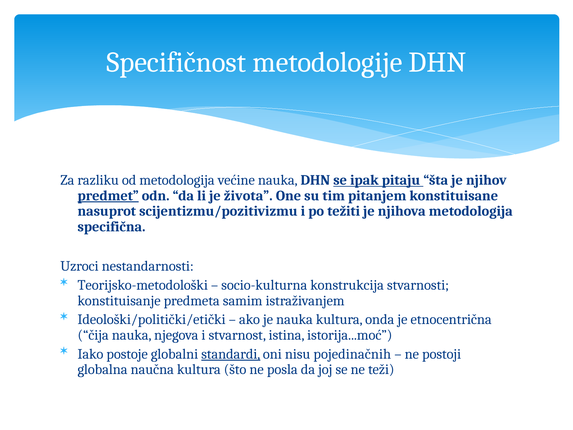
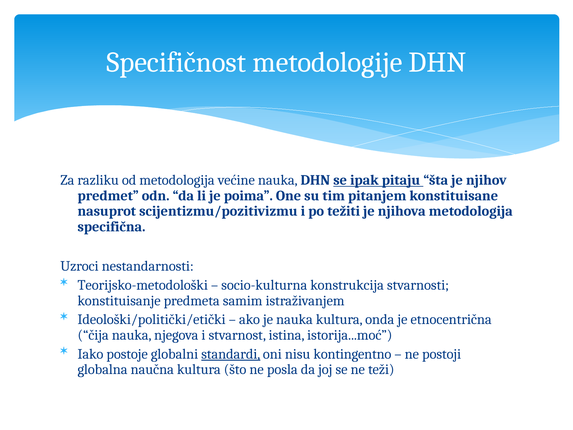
predmet underline: present -> none
života: života -> poima
pojedinačnih: pojedinačnih -> kontingentno
